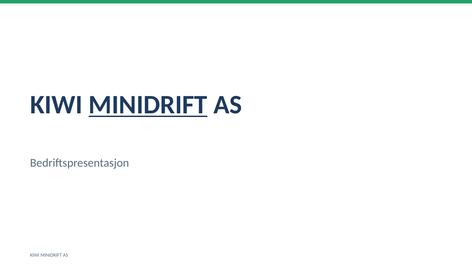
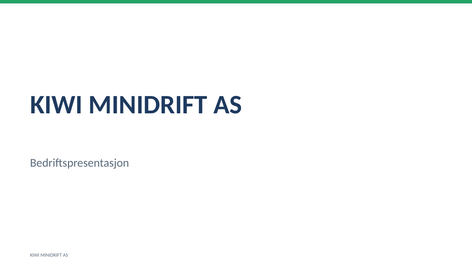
MINIDRIFT at (148, 105) underline: present -> none
